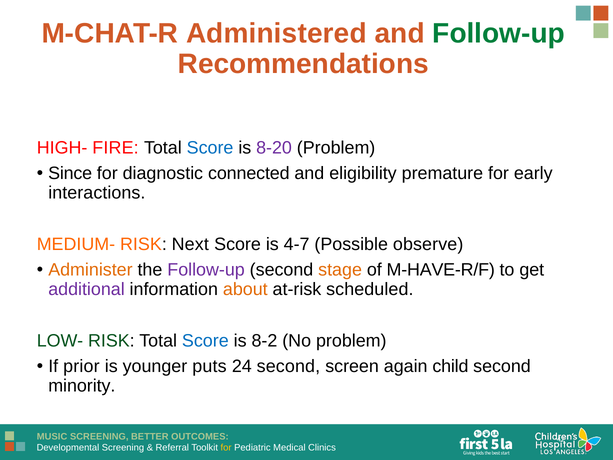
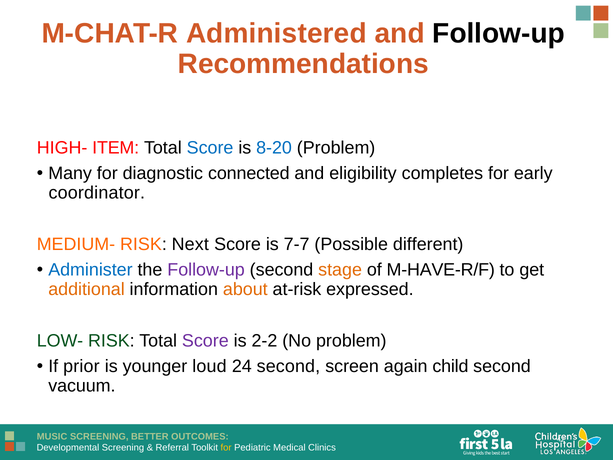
Follow-up at (499, 33) colour: green -> black
FIRE: FIRE -> ITEM
8-20 colour: purple -> blue
Since: Since -> Many
premature: premature -> completes
interactions: interactions -> coordinator
4-7: 4-7 -> 7-7
observe: observe -> different
Administer colour: orange -> blue
additional colour: purple -> orange
scheduled: scheduled -> expressed
Score at (205, 341) colour: blue -> purple
8-2: 8-2 -> 2-2
puts: puts -> loud
minority: minority -> vacuum
